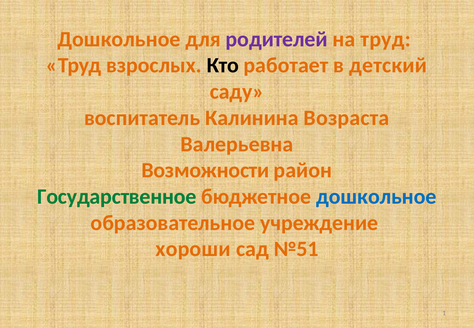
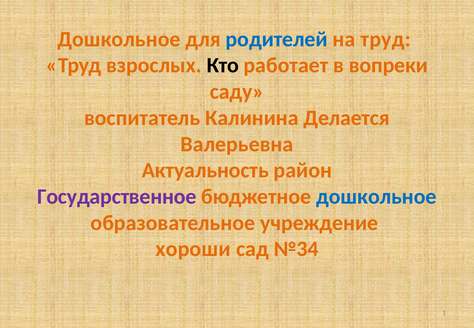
родителей colour: purple -> blue
детский: детский -> вопреки
Возраста: Возраста -> Делается
Возможности: Возможности -> Актуальность
Государственное colour: green -> purple
№51: №51 -> №34
